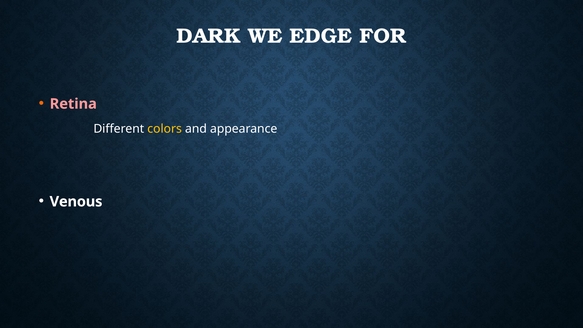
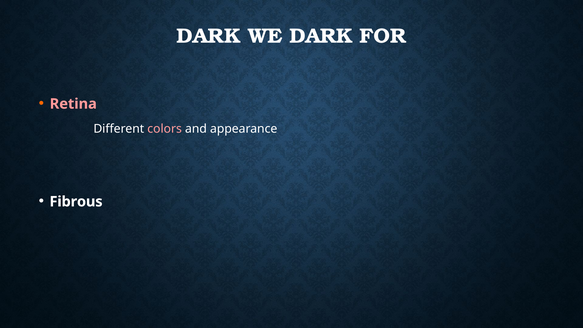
WE EDGE: EDGE -> DARK
colors colour: yellow -> pink
Venous: Venous -> Fibrous
